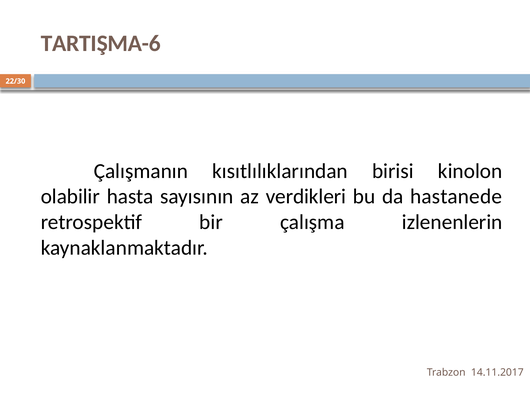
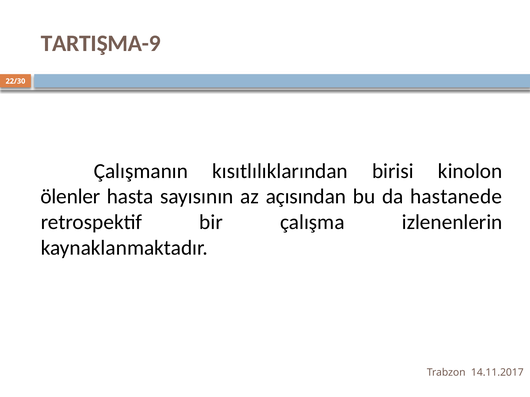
TARTIŞMA-6: TARTIŞMA-6 -> TARTIŞMA-9
olabilir: olabilir -> ölenler
verdikleri: verdikleri -> açısından
